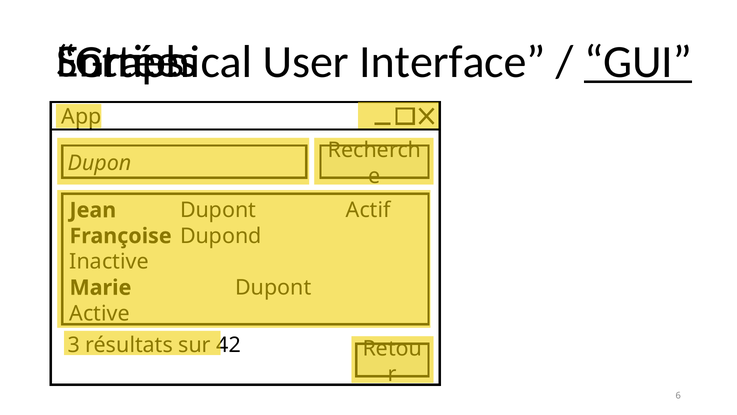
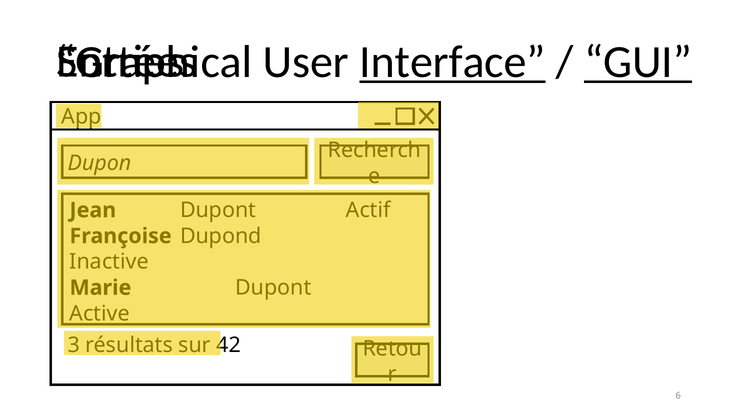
Interface underline: none -> present
